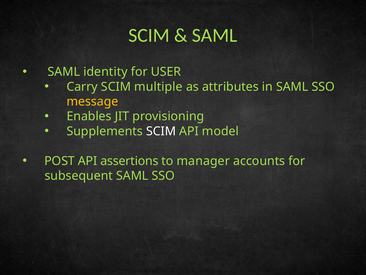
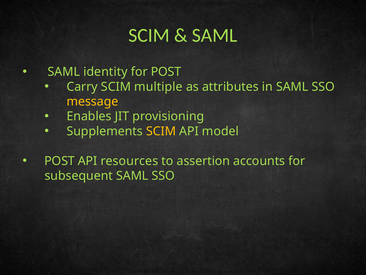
for USER: USER -> POST
SCIM at (161, 131) colour: white -> yellow
assertions: assertions -> resources
manager: manager -> assertion
